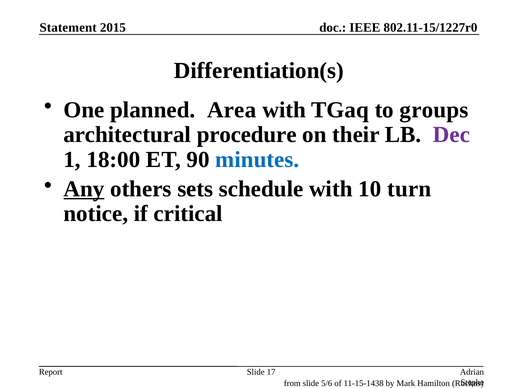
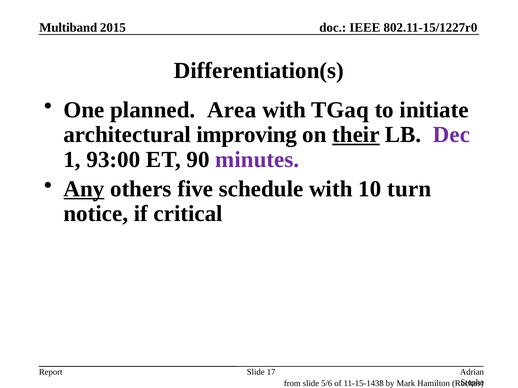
Statement: Statement -> Multiband
groups: groups -> initiate
procedure: procedure -> improving
their underline: none -> present
18:00: 18:00 -> 93:00
minutes colour: blue -> purple
sets: sets -> five
